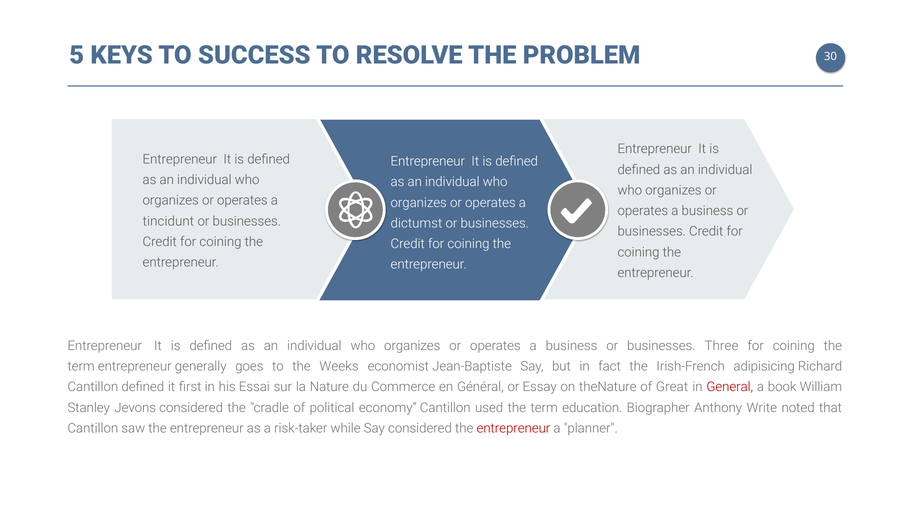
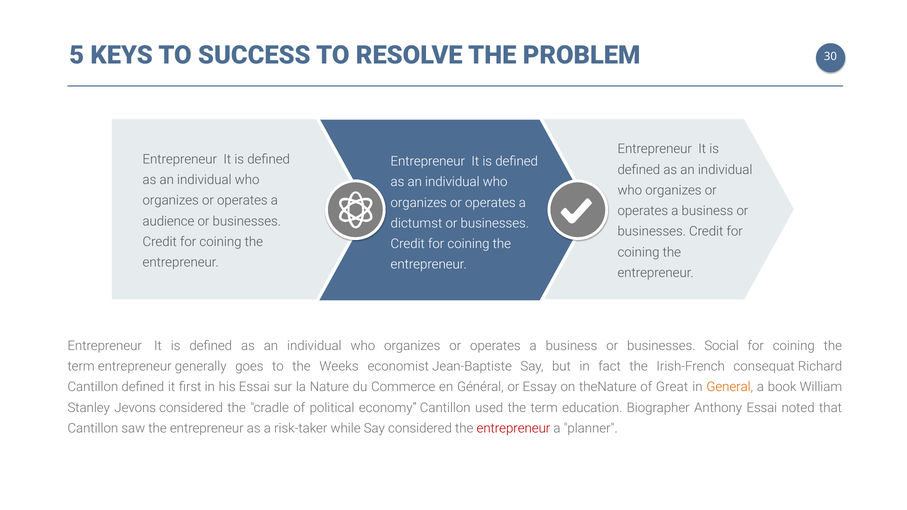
tincidunt: tincidunt -> audience
Three: Three -> Social
adipisicing: adipisicing -> consequat
General colour: red -> orange
Anthony Write: Write -> Essai
